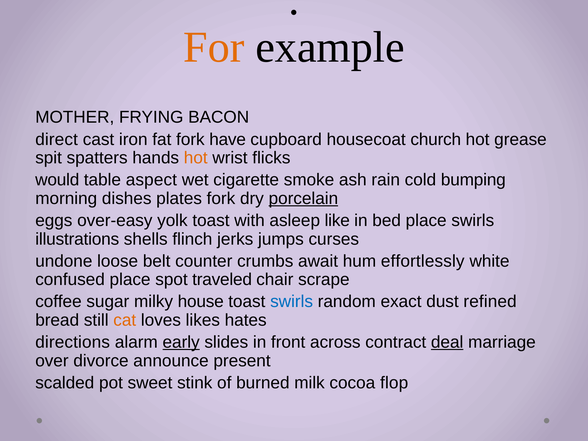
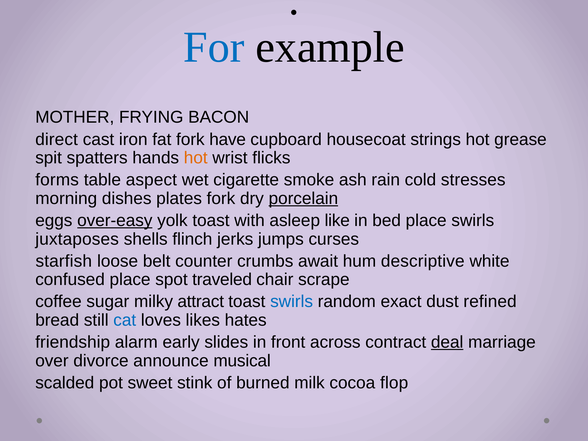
For colour: orange -> blue
church: church -> strings
would: would -> forms
bumping: bumping -> stresses
over-easy underline: none -> present
illustrations: illustrations -> juxtaposes
undone: undone -> starfish
effortlessly: effortlessly -> descriptive
house: house -> attract
cat colour: orange -> blue
directions: directions -> friendship
early underline: present -> none
present: present -> musical
